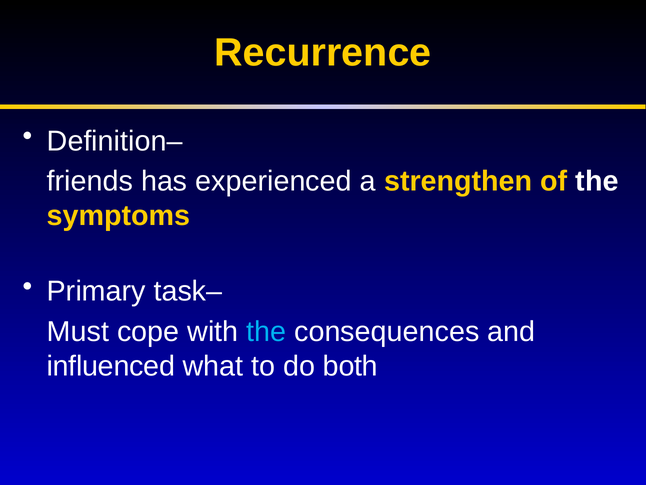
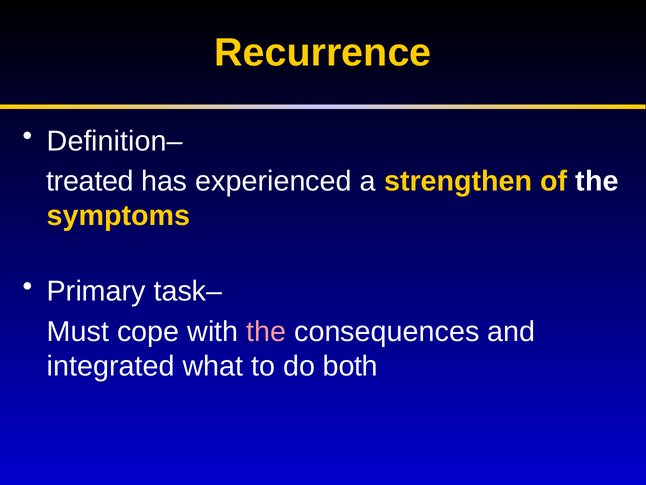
friends: friends -> treated
the at (266, 331) colour: light blue -> pink
influenced: influenced -> integrated
